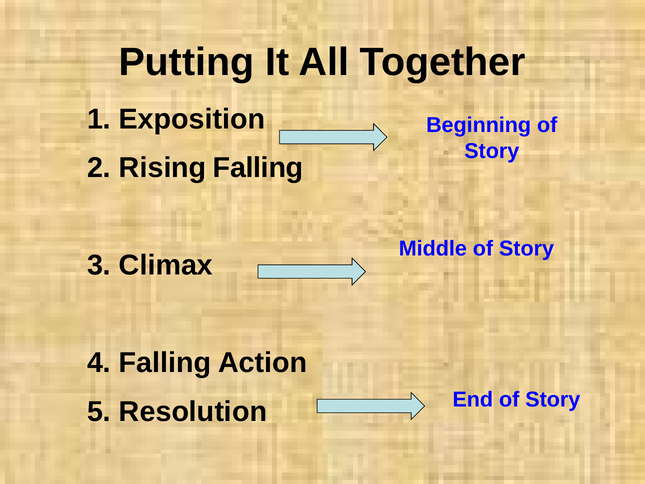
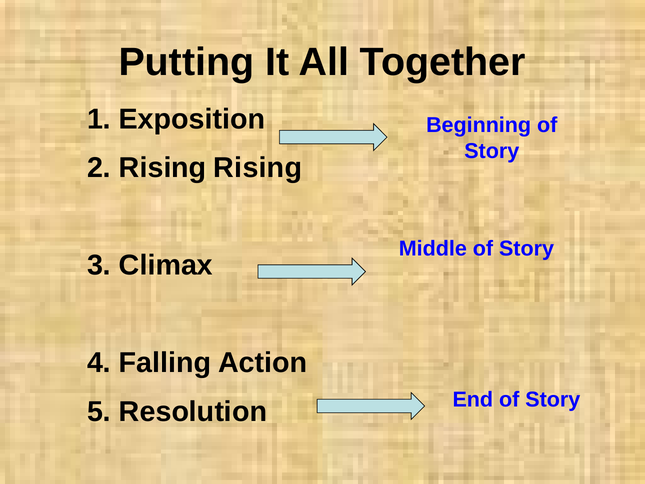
Rising Falling: Falling -> Rising
